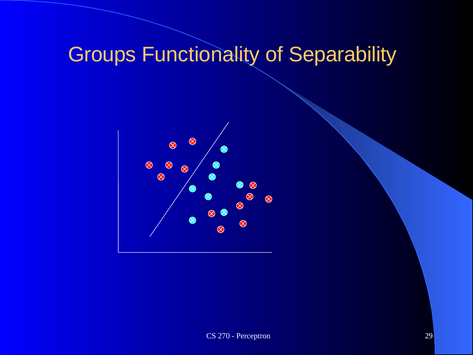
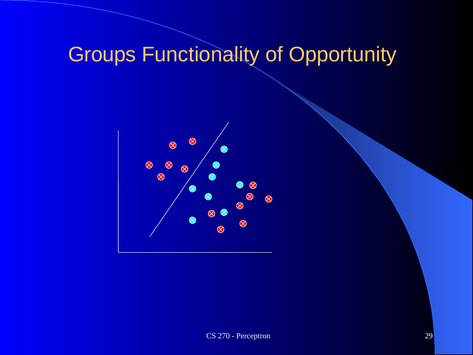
Separability: Separability -> Opportunity
